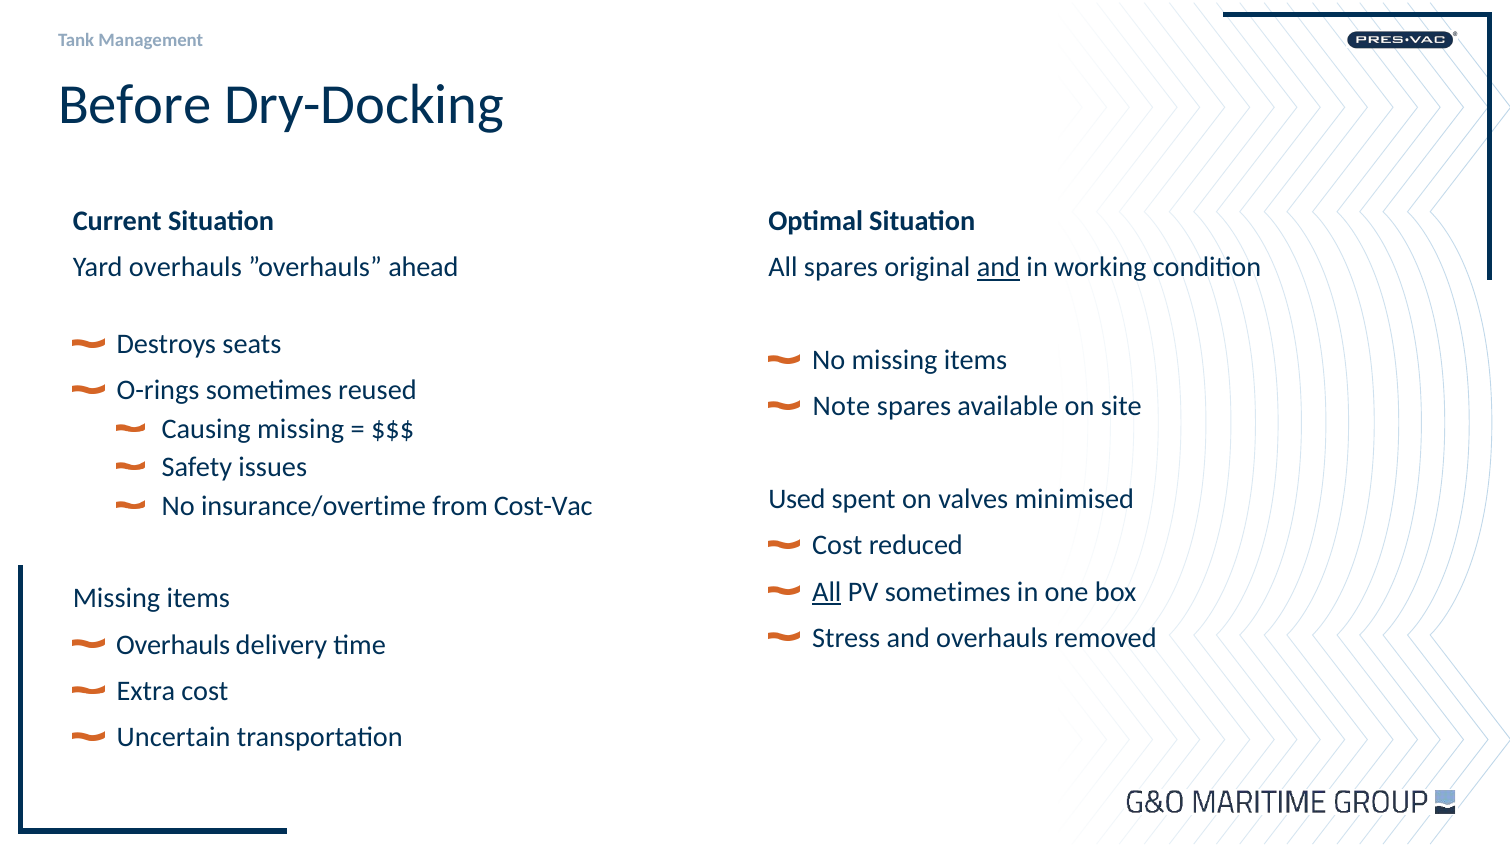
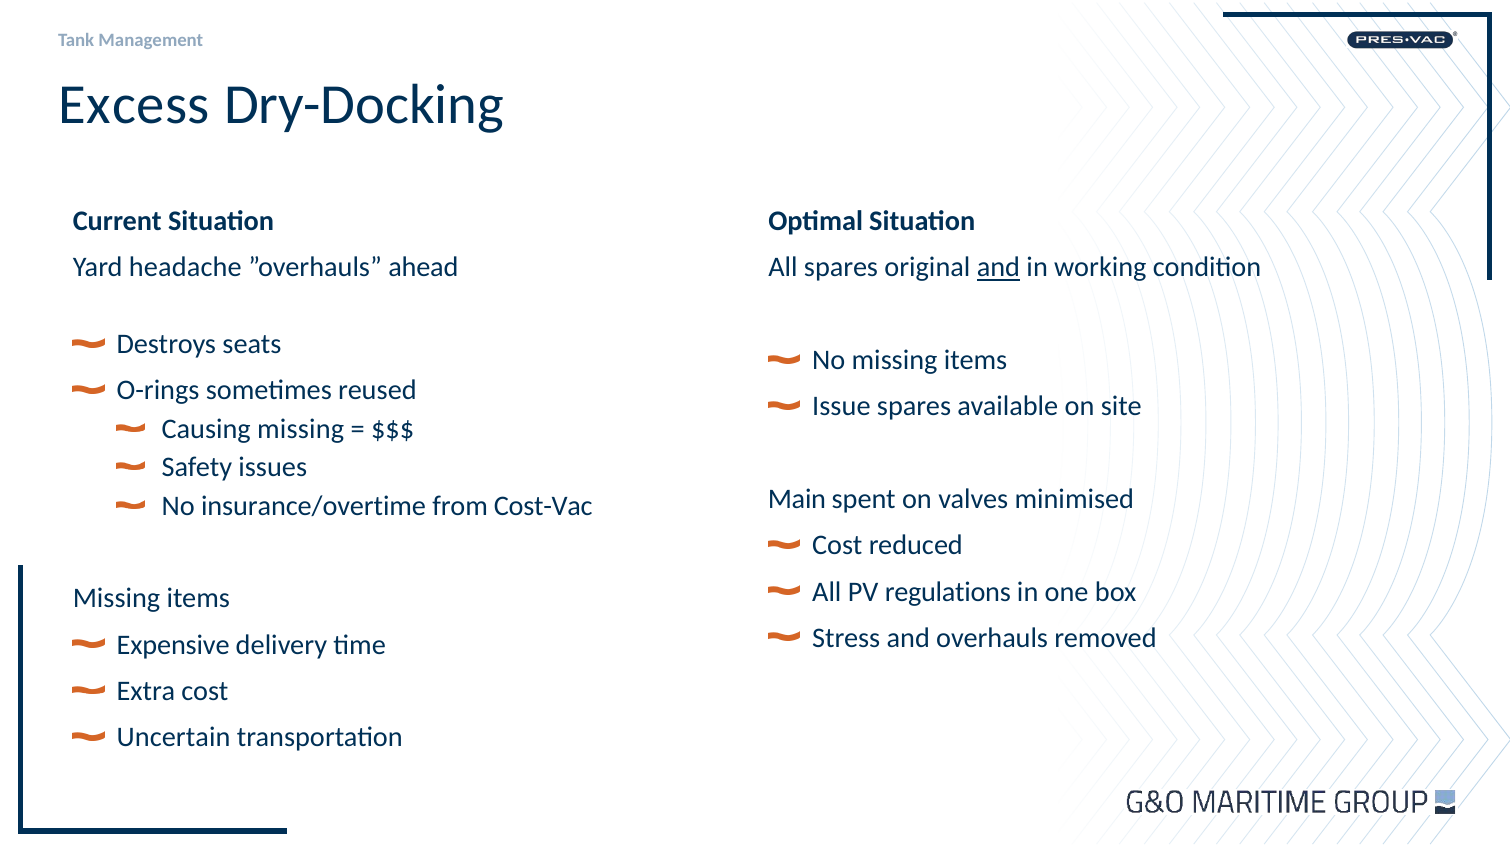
Before: Before -> Excess
Yard overhauls: overhauls -> headache
Note: Note -> Issue
Used: Used -> Main
All at (827, 592) underline: present -> none
PV sometimes: sometimes -> regulations
Overhauls at (173, 645): Overhauls -> Expensive
